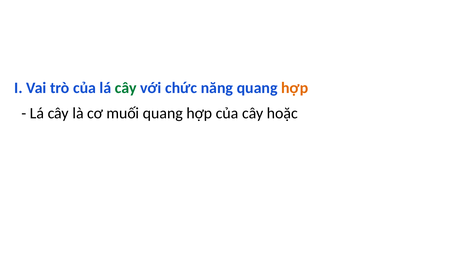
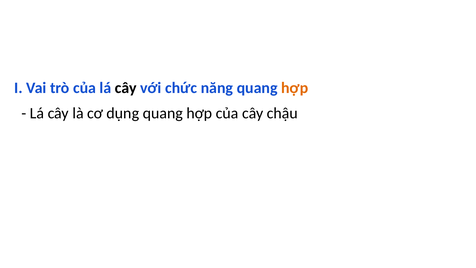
cây at (126, 88) colour: green -> black
muối: muối -> dụng
hoặc: hoặc -> chậu
